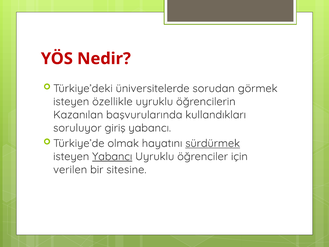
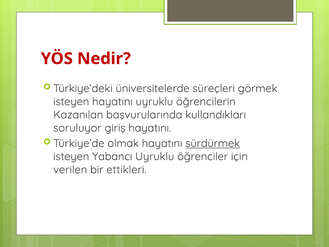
sorudan: sorudan -> süreçleri
isteyen özellikle: özellikle -> hayatını
giriş yabancı: yabancı -> hayatını
Yabancı at (112, 156) underline: present -> none
sitesine: sitesine -> ettikleri
